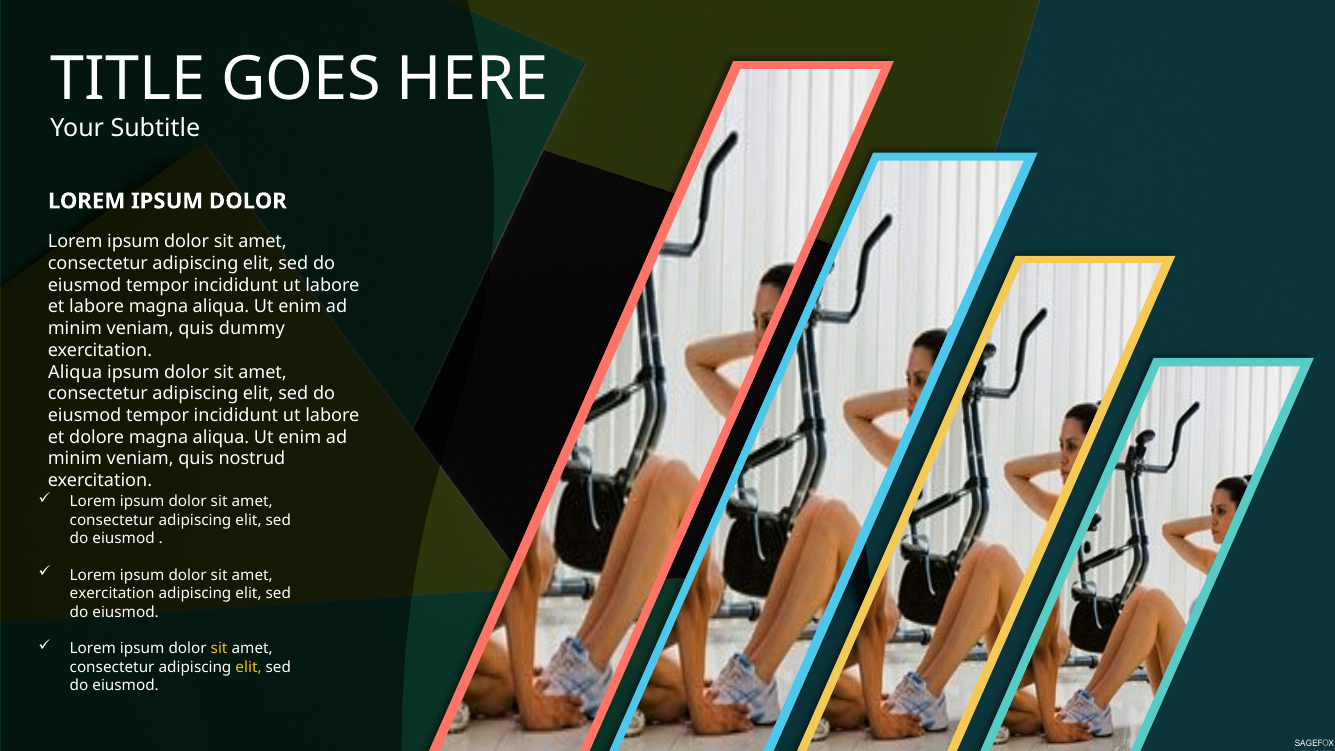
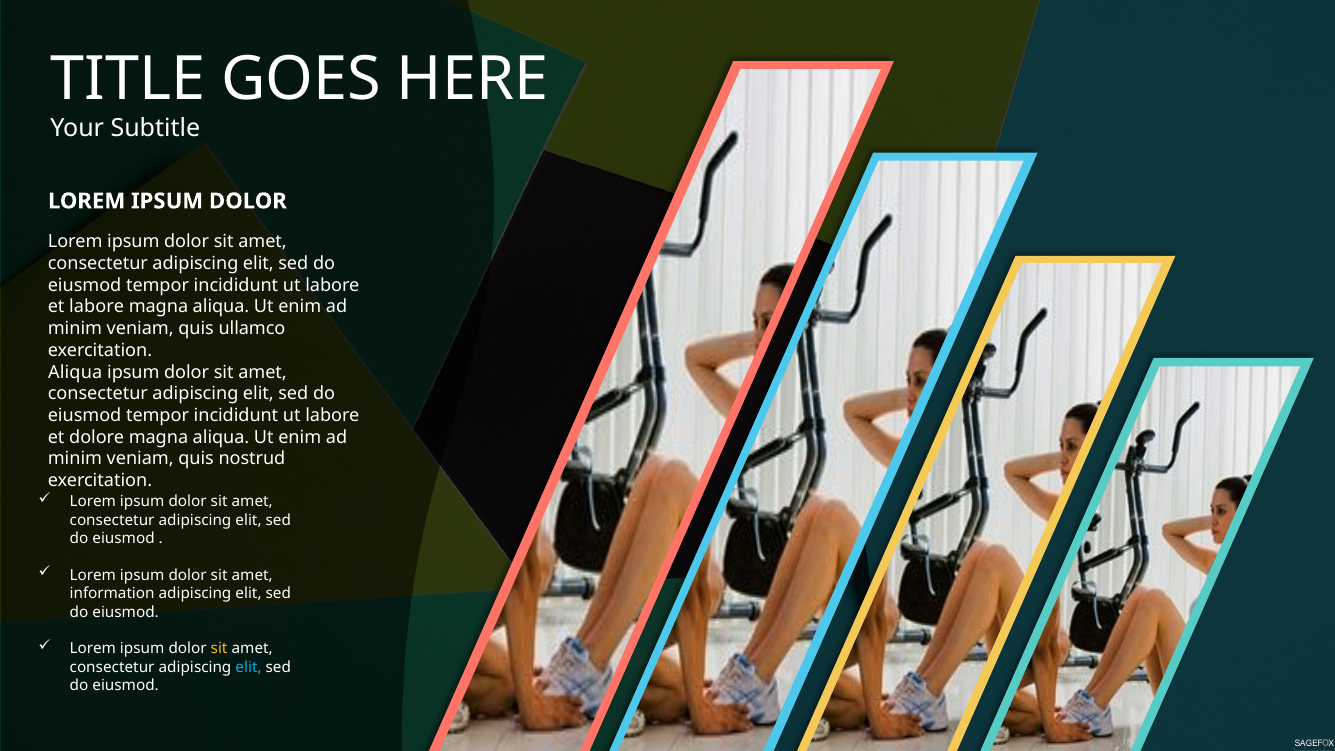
dummy: dummy -> ullamco
exercitation at (112, 594): exercitation -> information
elit at (249, 667) colour: yellow -> light blue
